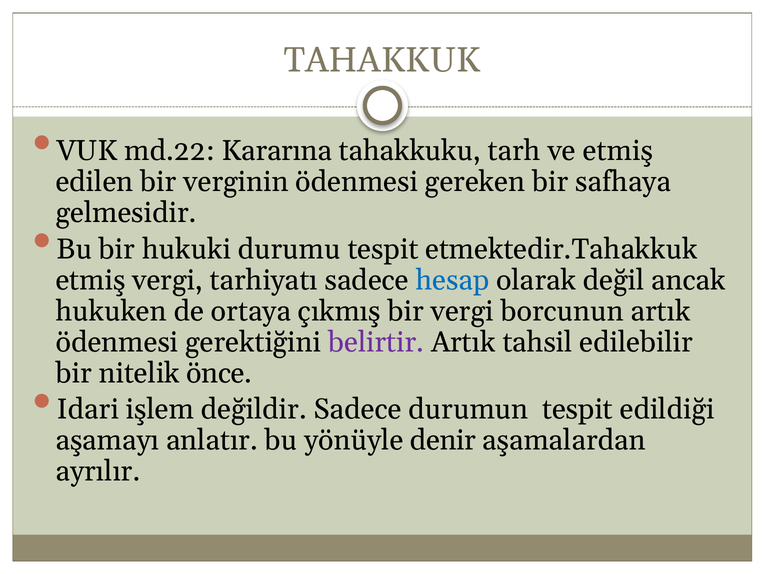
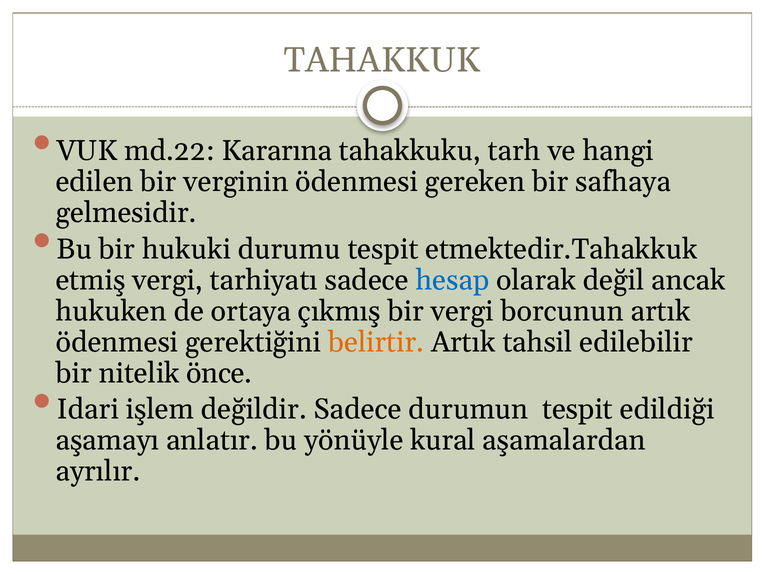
ve etmiş: etmiş -> hangi
belirtir colour: purple -> orange
denir: denir -> kural
